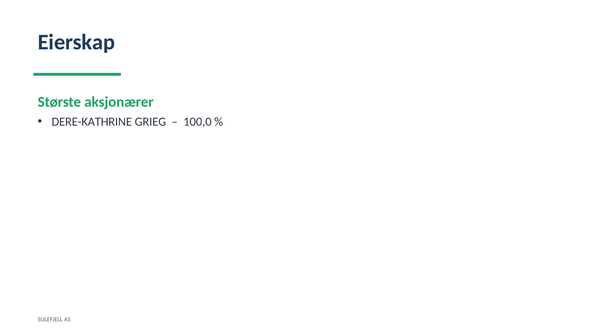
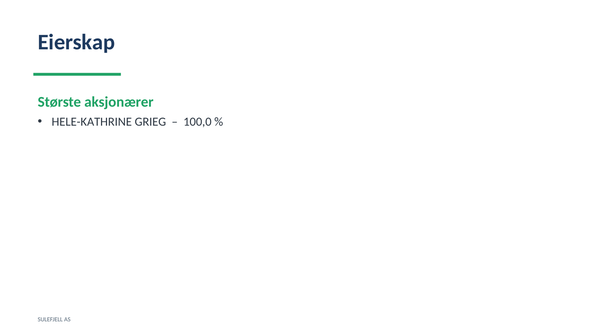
DERE-KATHRINE: DERE-KATHRINE -> HELE-KATHRINE
